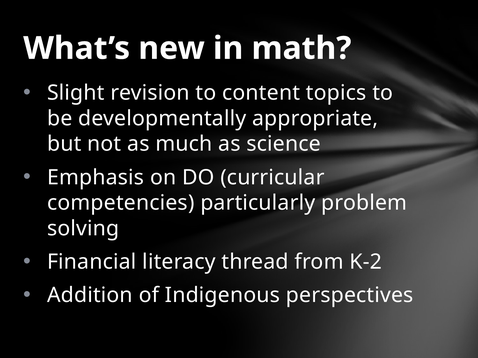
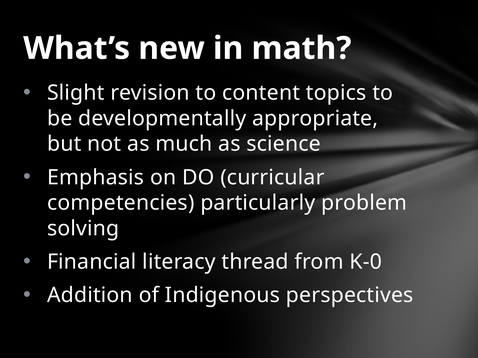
K-2: K-2 -> K-0
